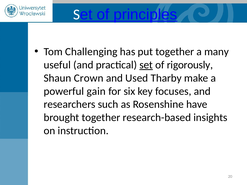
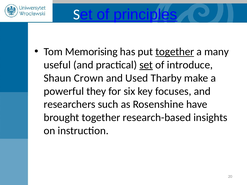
Challenging: Challenging -> Memorising
together at (175, 52) underline: none -> present
rigorously: rigorously -> introduce
gain: gain -> they
